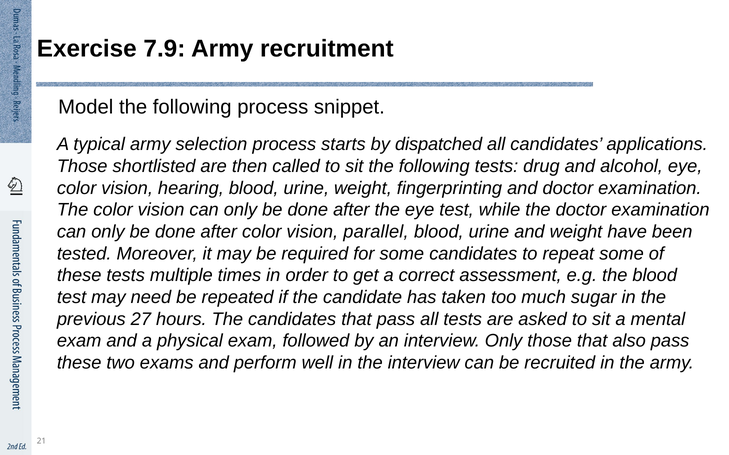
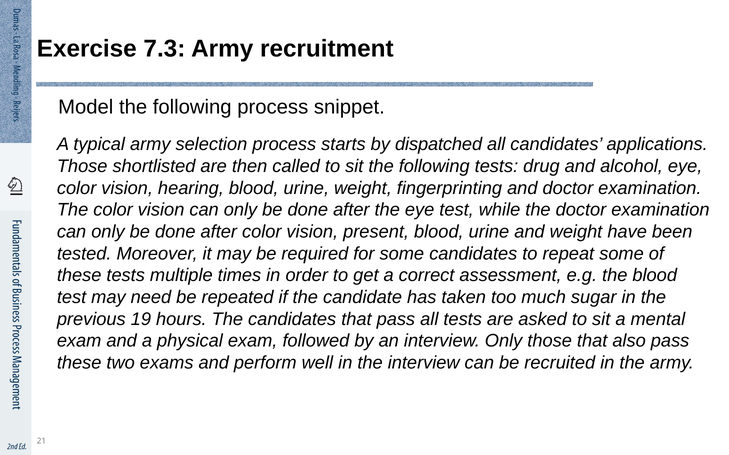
7.9: 7.9 -> 7.3
parallel: parallel -> present
27: 27 -> 19
